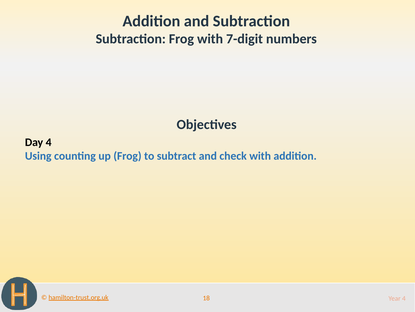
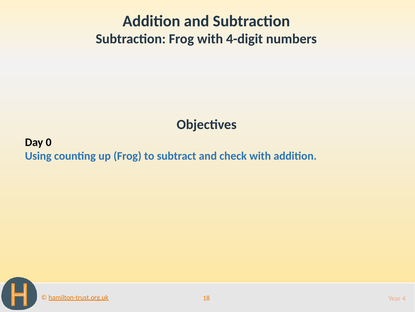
7-digit: 7-digit -> 4-digit
Day 4: 4 -> 0
